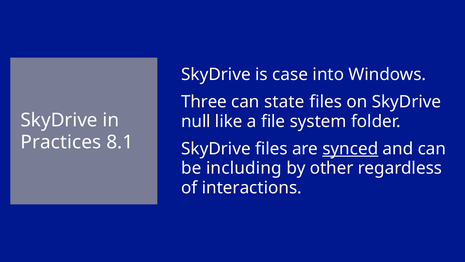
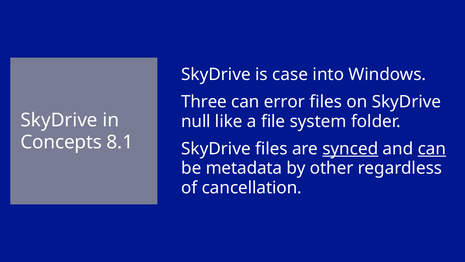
state: state -> error
Practices: Practices -> Concepts
can at (432, 148) underline: none -> present
including: including -> metadata
interactions: interactions -> cancellation
